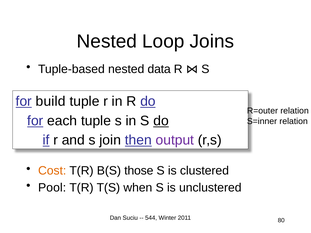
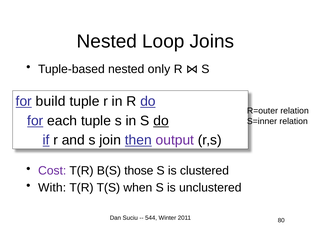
data: data -> only
Cost colour: orange -> purple
Pool: Pool -> With
